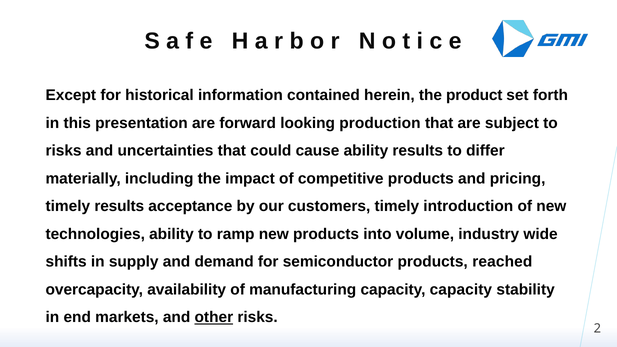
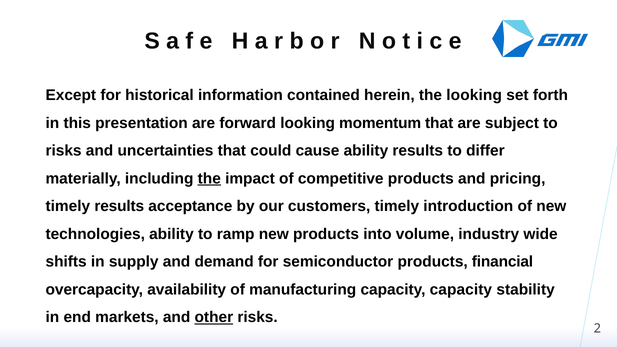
the product: product -> looking
production: production -> momentum
the at (209, 179) underline: none -> present
reached: reached -> financial
